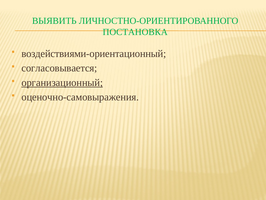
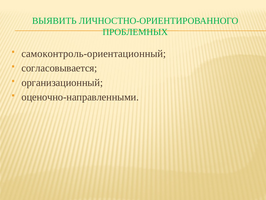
ПОСТАНОВКА: ПОСТАНОВКА -> ПРОБЛЕМНЫХ
воздействиями-ориентационный: воздействиями-ориентационный -> самоконтроль-ориентационный
организационный underline: present -> none
оценочно-самовыражения: оценочно-самовыражения -> оценочно-направленными
